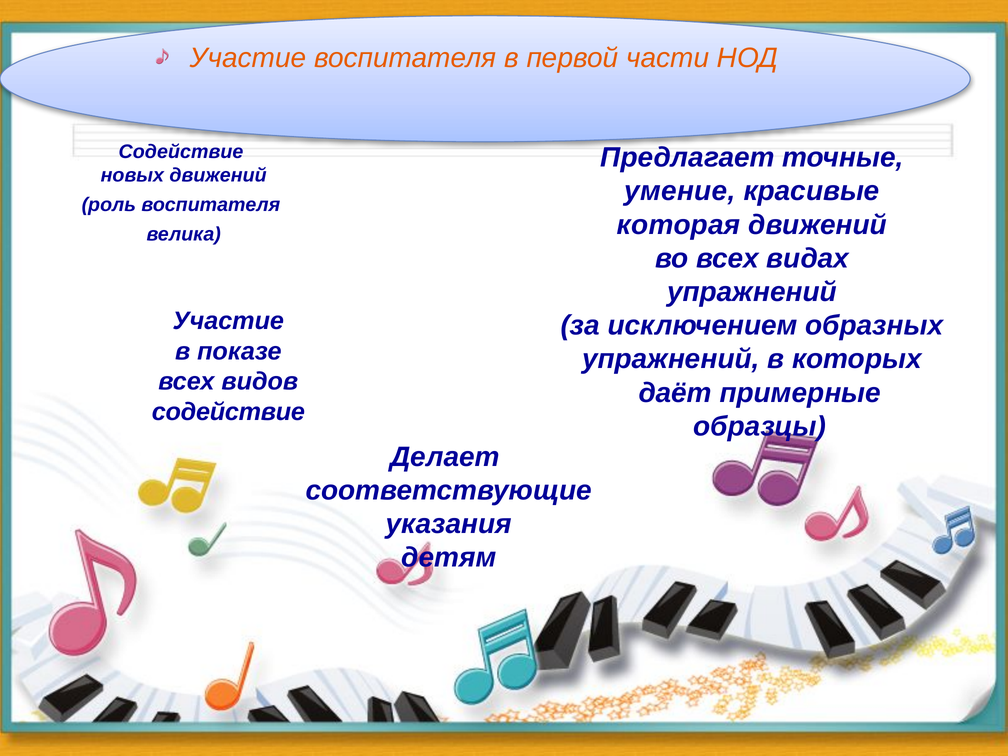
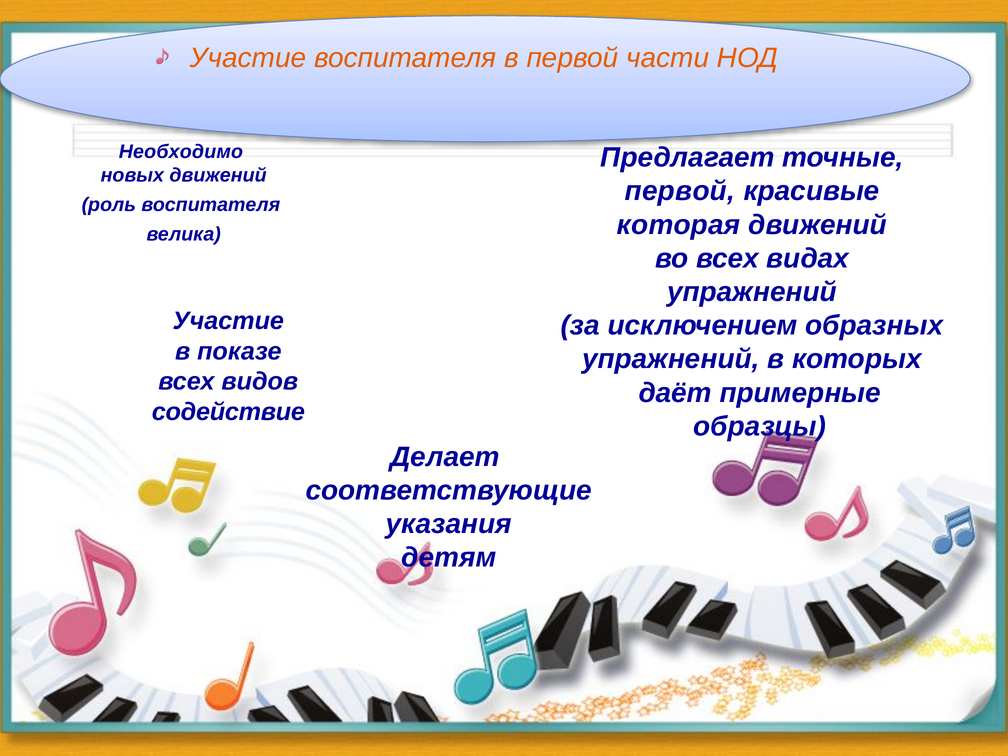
Содействие at (181, 152): Содействие -> Необходимо
умение at (680, 191): умение -> первой
